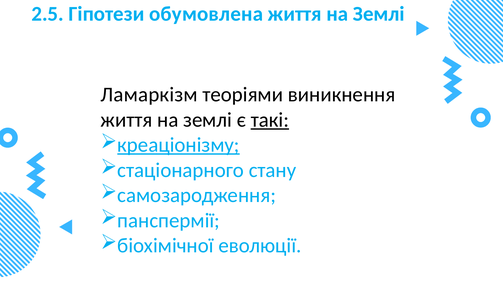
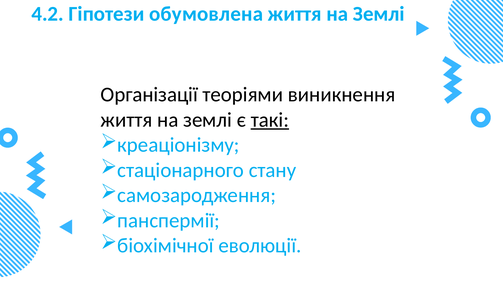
2.5: 2.5 -> 4.2
Ламаркізм: Ламаркізм -> Організації
креаціонізму underline: present -> none
